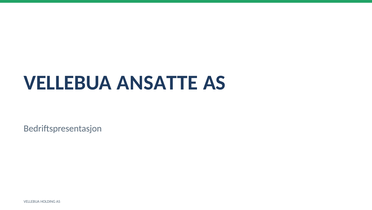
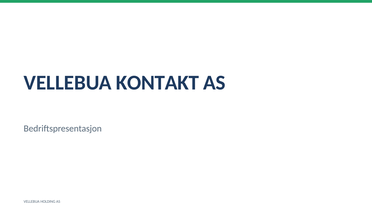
ANSATTE: ANSATTE -> KONTAKT
